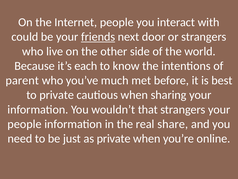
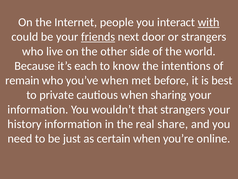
with underline: none -> present
parent: parent -> remain
you’ve much: much -> when
people at (25, 124): people -> history
as private: private -> certain
